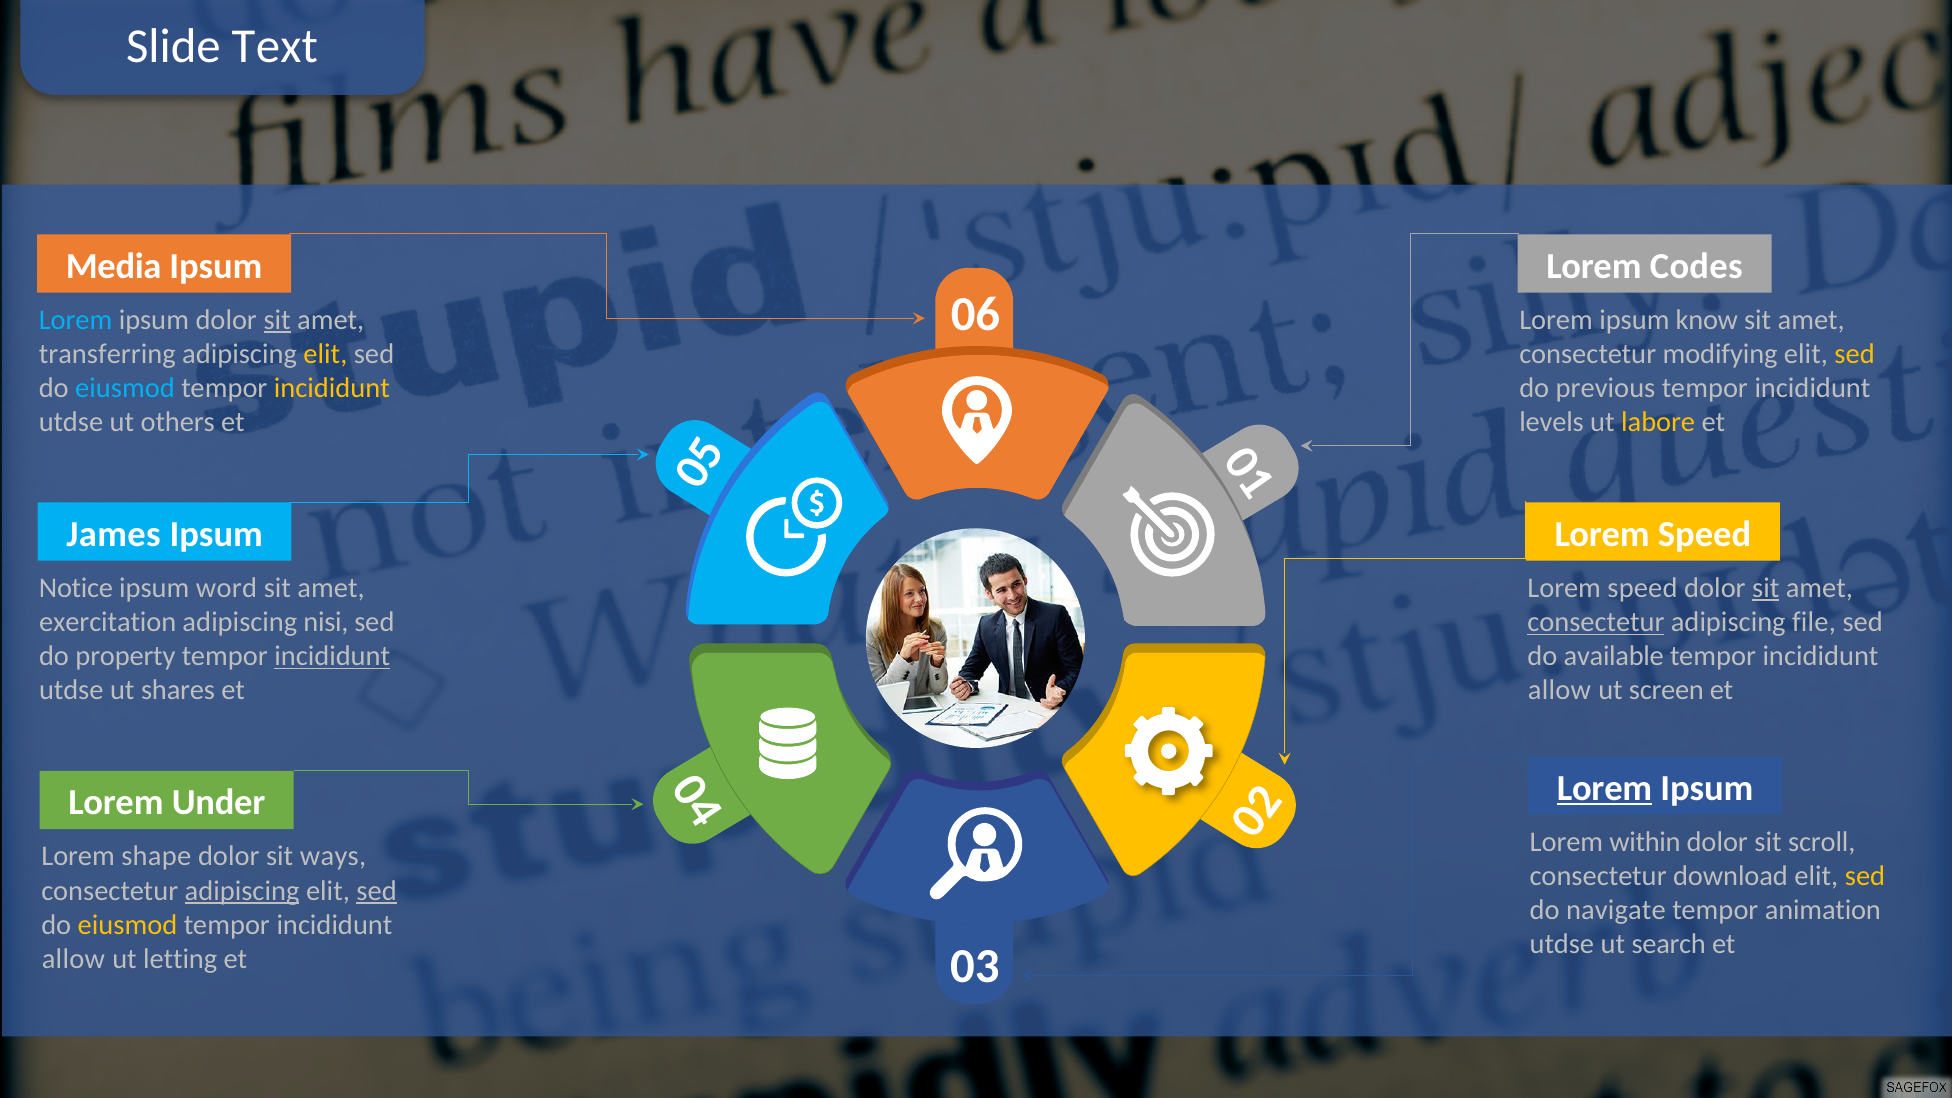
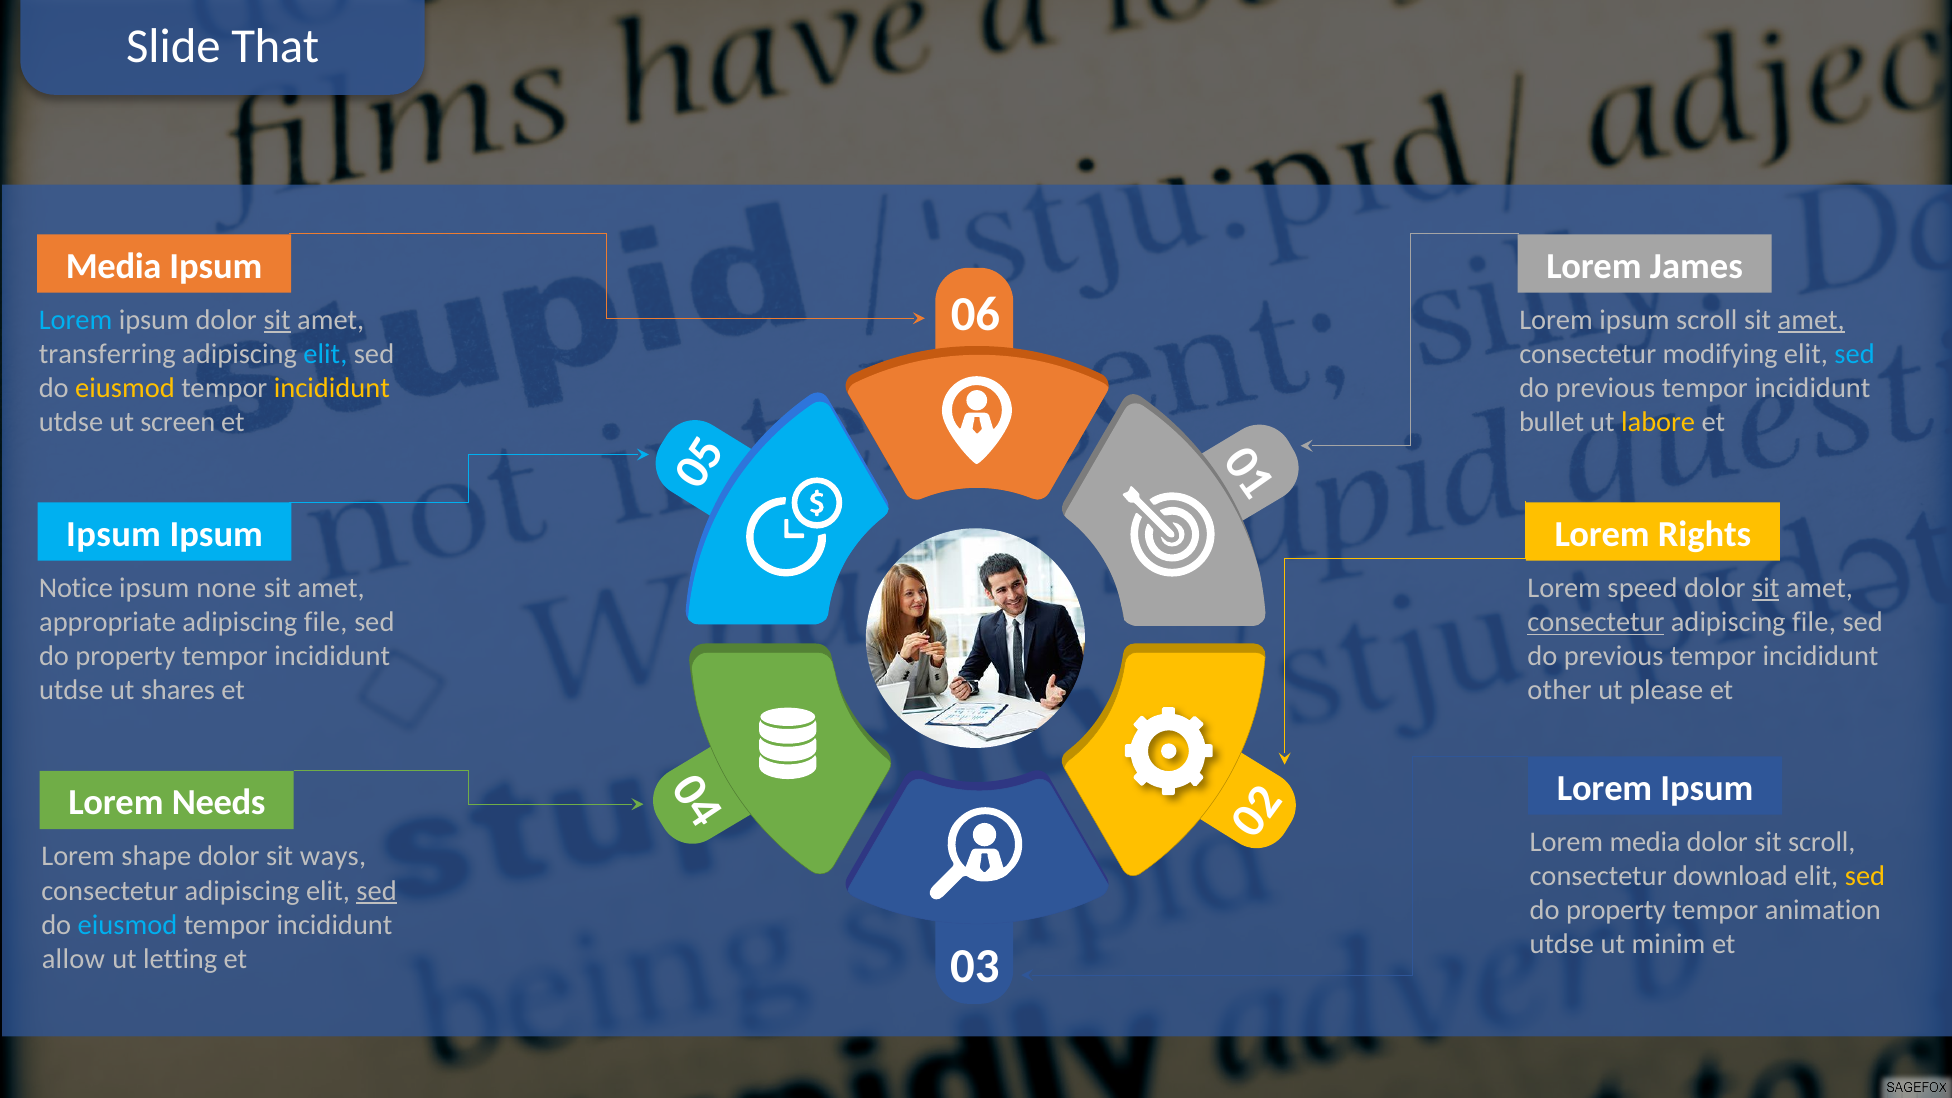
Text: Text -> That
Codes: Codes -> James
ipsum know: know -> scroll
amet at (1811, 320) underline: none -> present
elit at (325, 354) colour: yellow -> light blue
sed at (1855, 354) colour: yellow -> light blue
eiusmod at (125, 388) colour: light blue -> yellow
others: others -> screen
levels: levels -> bullet
James at (114, 534): James -> Ipsum
Speed at (1705, 534): Speed -> Rights
word: word -> none
exercitation: exercitation -> appropriate
nisi at (326, 622): nisi -> file
incididunt at (332, 656) underline: present -> none
available at (1614, 656): available -> previous
allow at (1559, 690): allow -> other
screen: screen -> please
Lorem at (1605, 788) underline: present -> none
Under: Under -> Needs
Lorem within: within -> media
adipiscing at (242, 891) underline: present -> none
navigate at (1616, 910): navigate -> property
eiusmod at (128, 925) colour: yellow -> light blue
search: search -> minim
